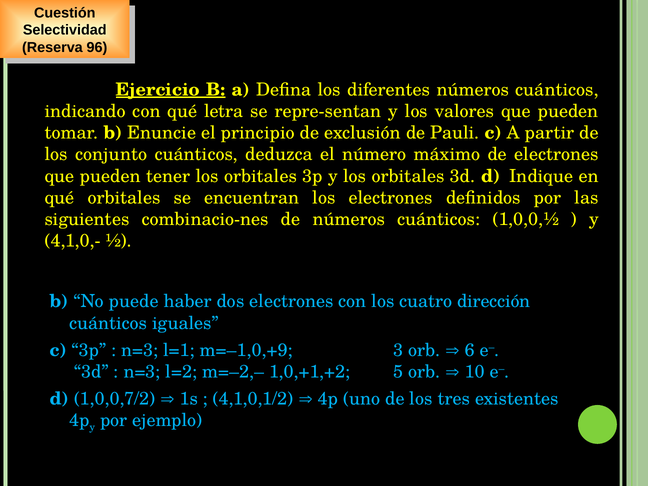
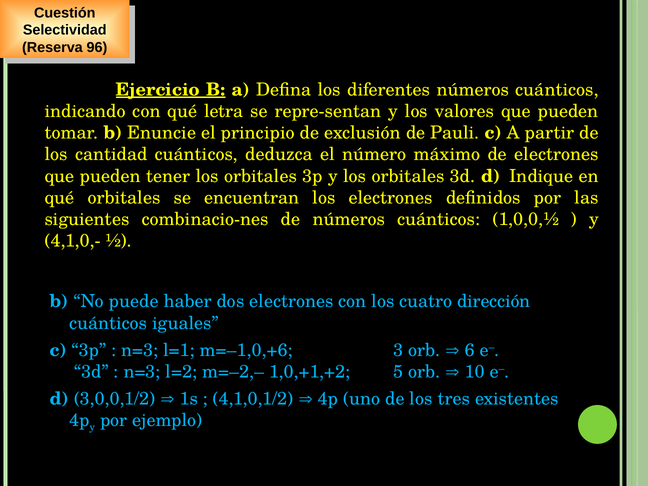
conjunto: conjunto -> cantidad
m=–1,0,+9: m=–1,0,+9 -> m=–1,0,+6
1,0,0,7/2: 1,0,0,7/2 -> 3,0,0,1/2
